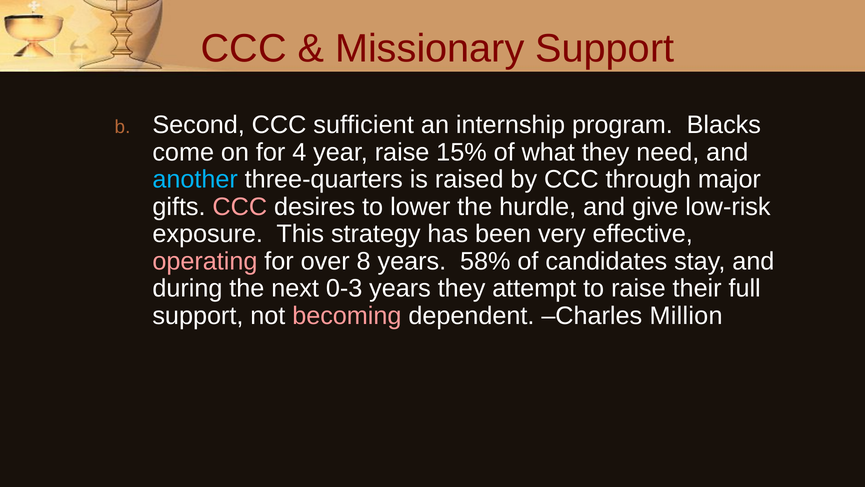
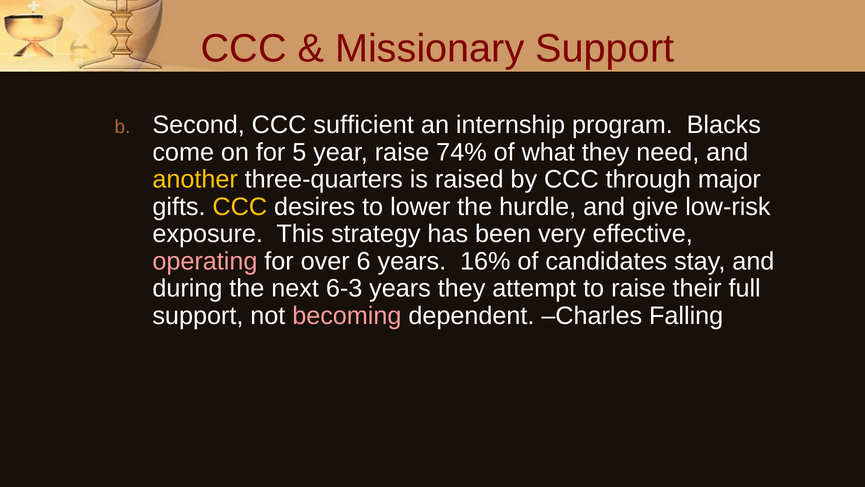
4: 4 -> 5
15%: 15% -> 74%
another colour: light blue -> yellow
CCC at (240, 207) colour: pink -> yellow
8: 8 -> 6
58%: 58% -> 16%
0-3: 0-3 -> 6-3
Million: Million -> Falling
